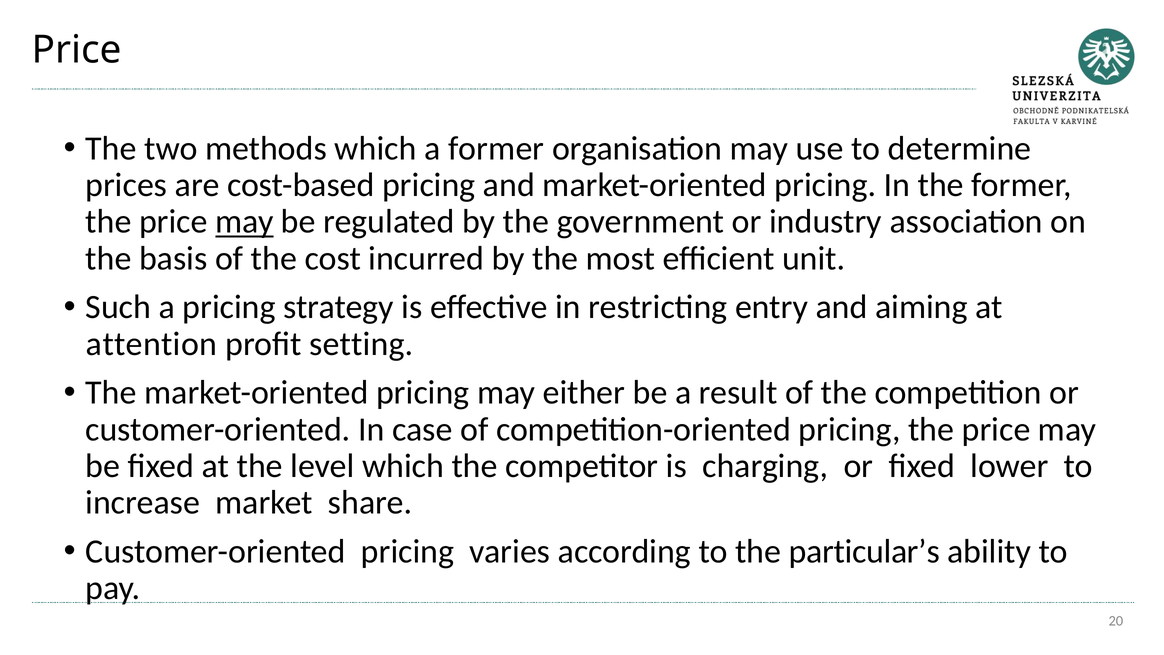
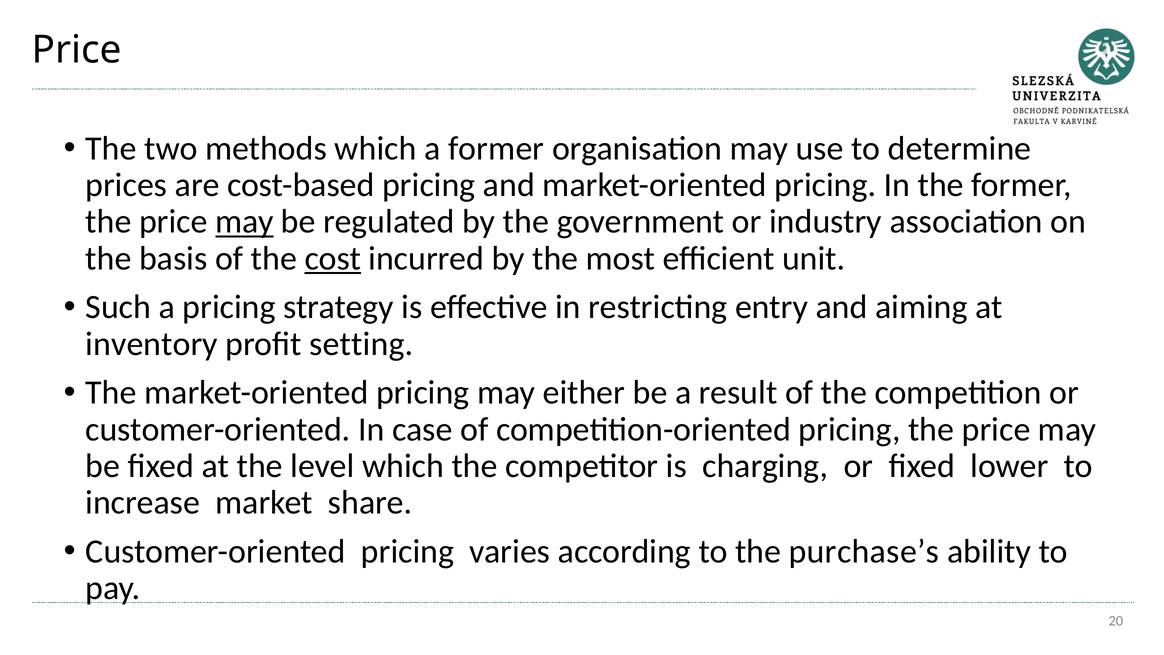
cost underline: none -> present
attention: attention -> inventory
particular’s: particular’s -> purchase’s
